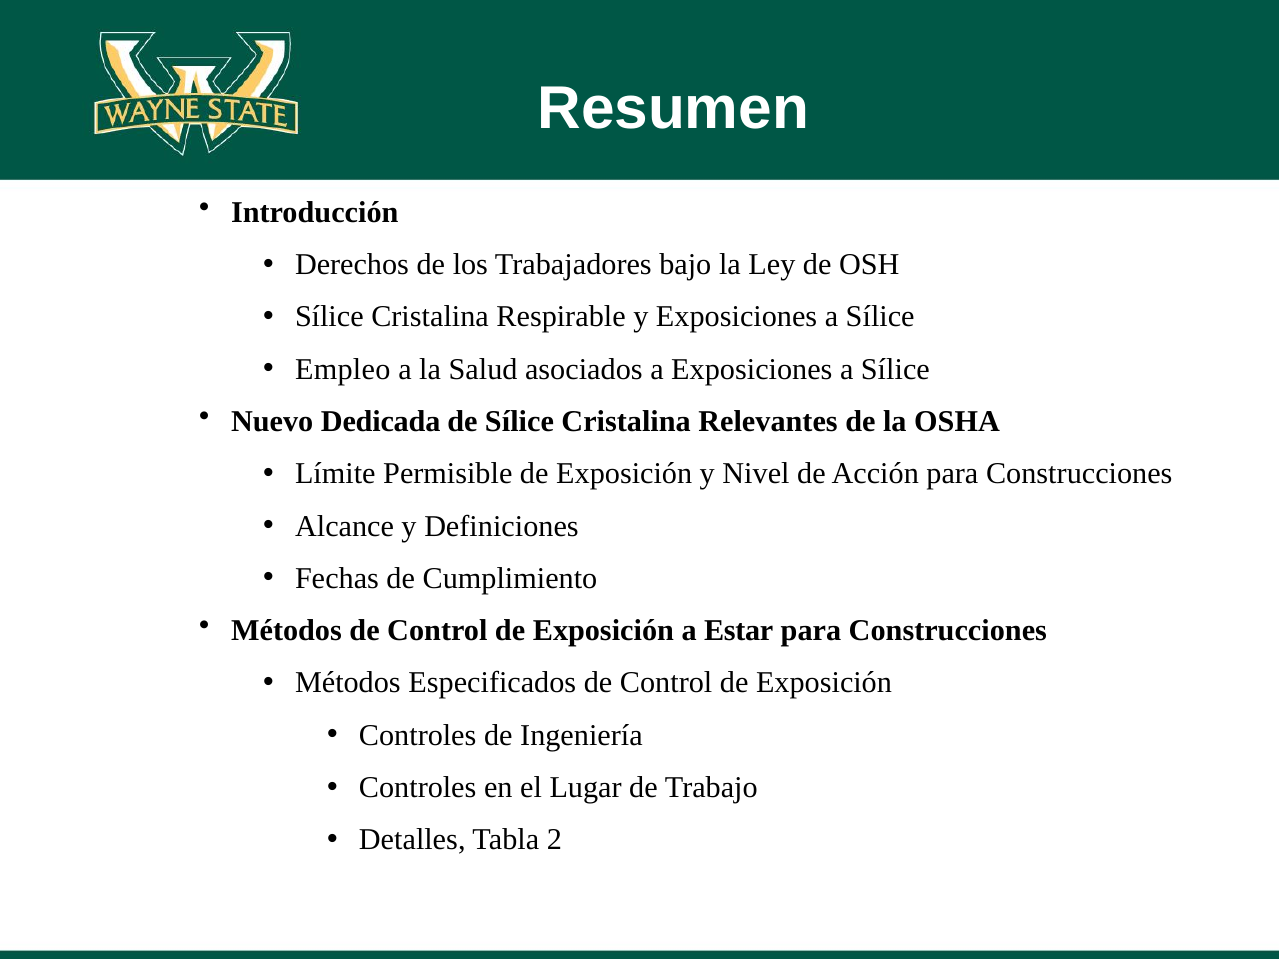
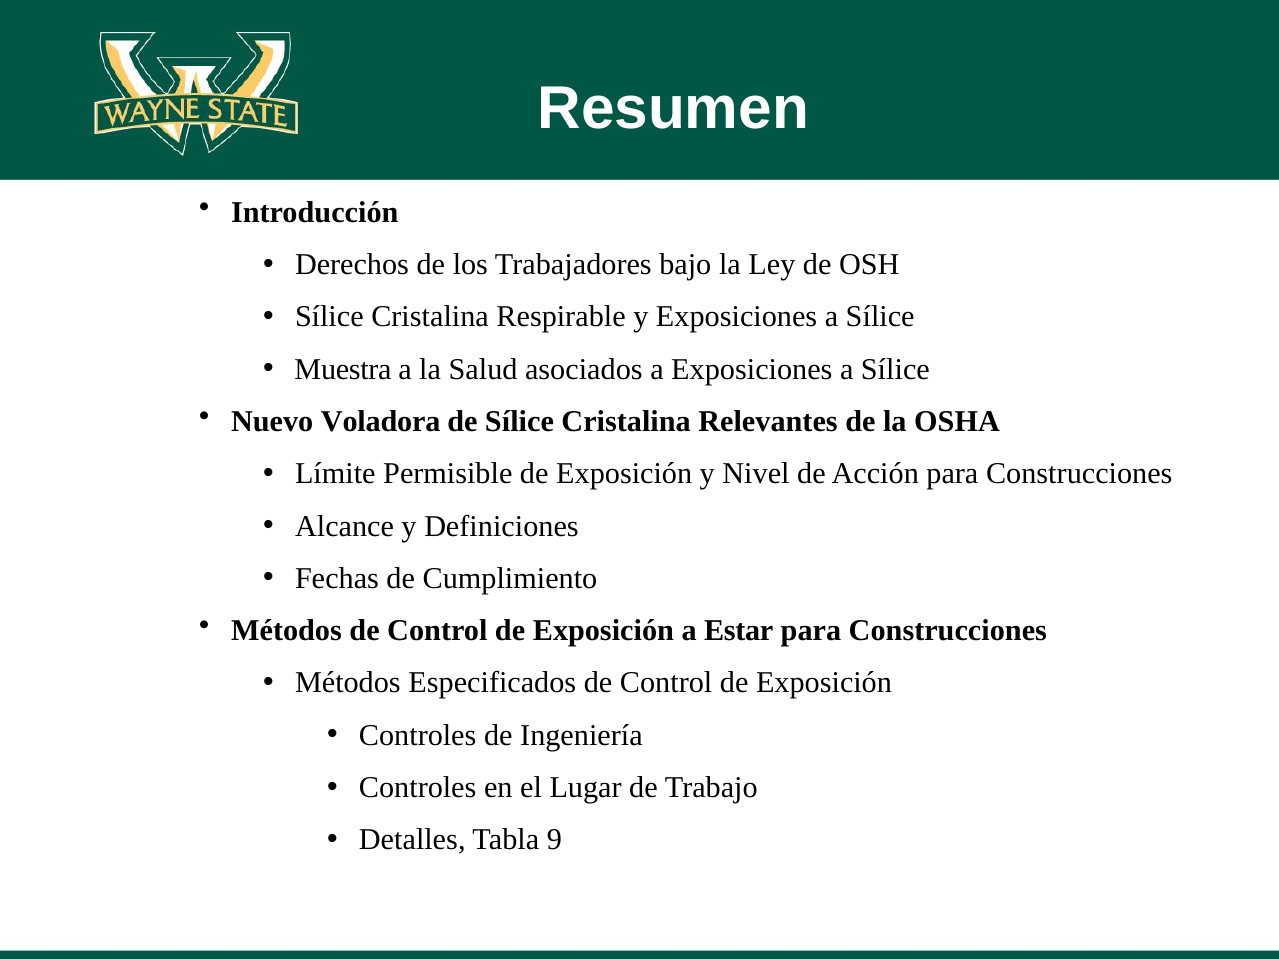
Empleo: Empleo -> Muestra
Dedicada: Dedicada -> Voladora
2: 2 -> 9
